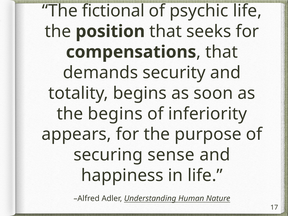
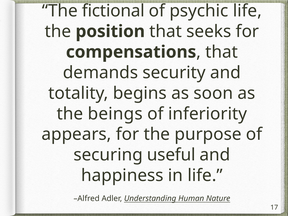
the begins: begins -> beings
sense: sense -> useful
